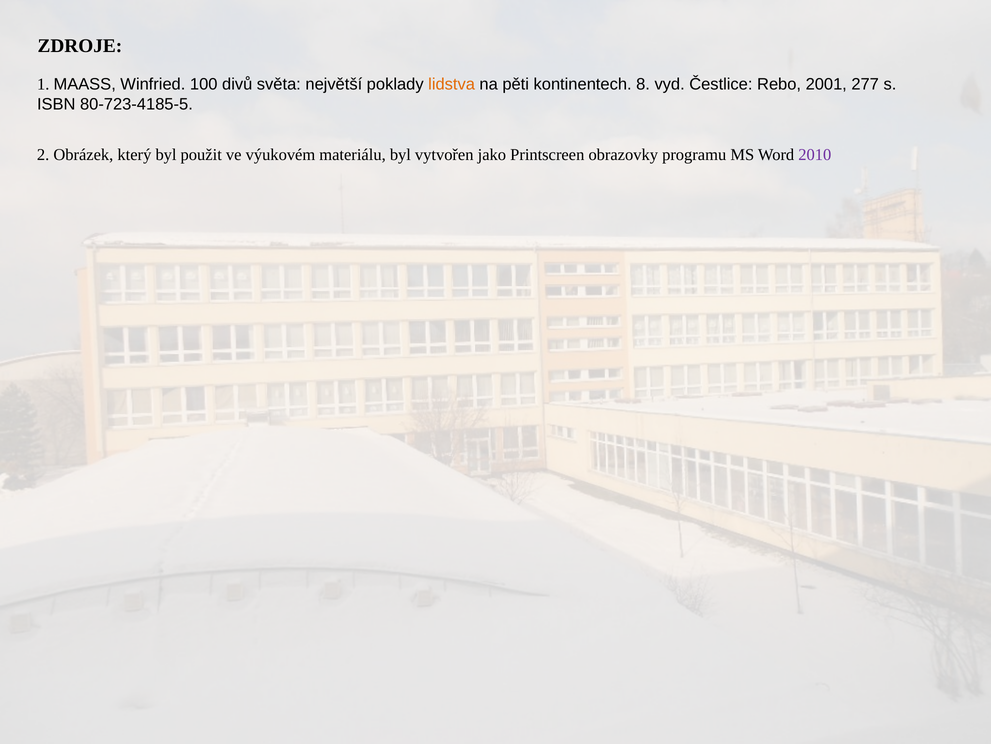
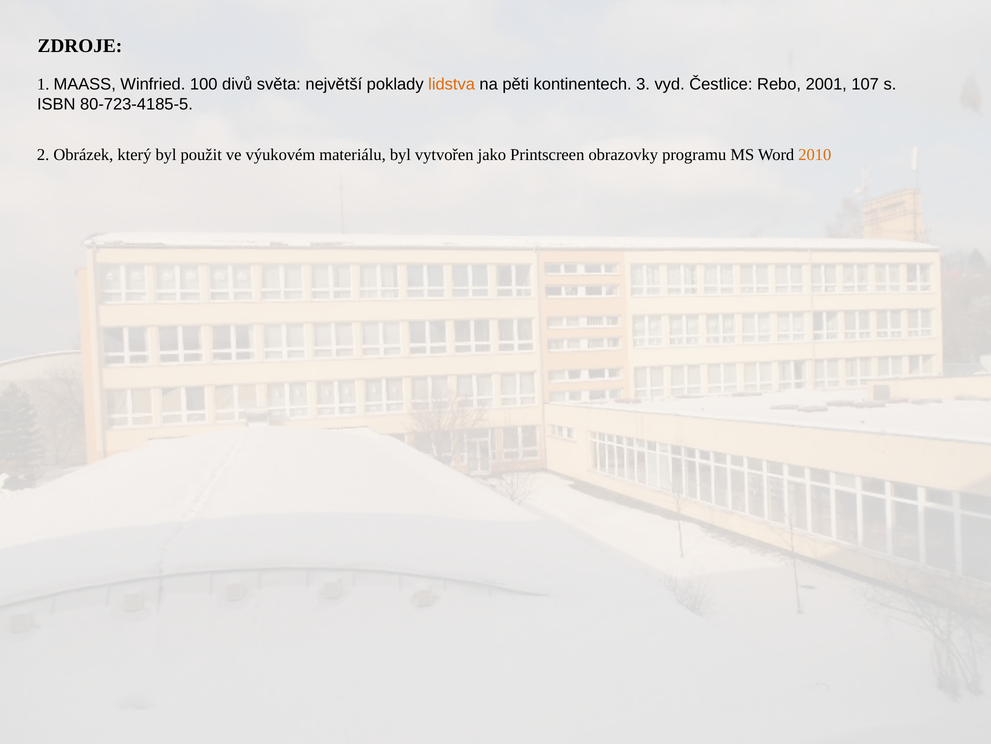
8: 8 -> 3
277: 277 -> 107
2010 colour: purple -> orange
